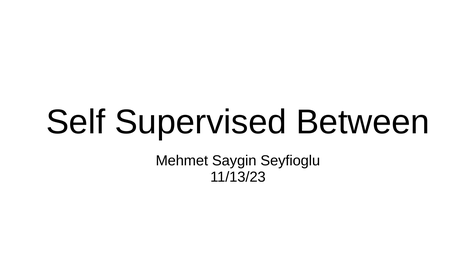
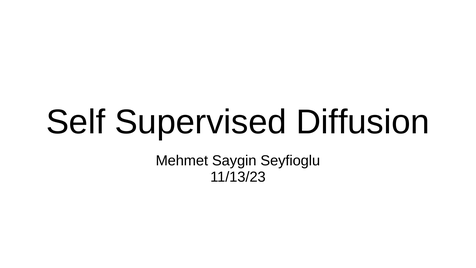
Between: Between -> Diffusion
